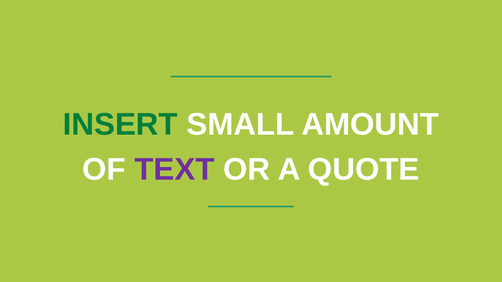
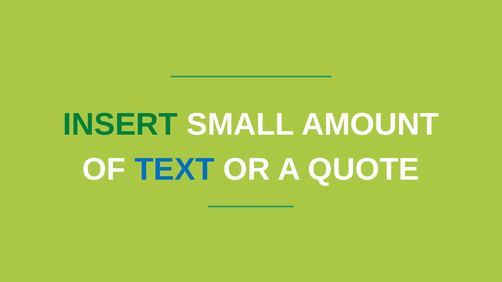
TEXT colour: purple -> blue
